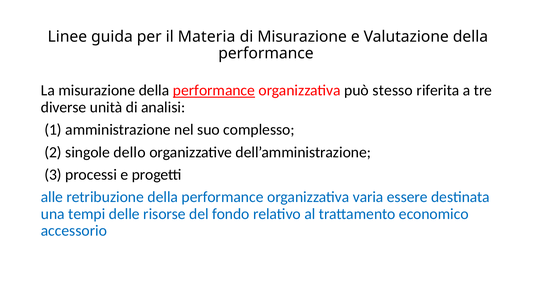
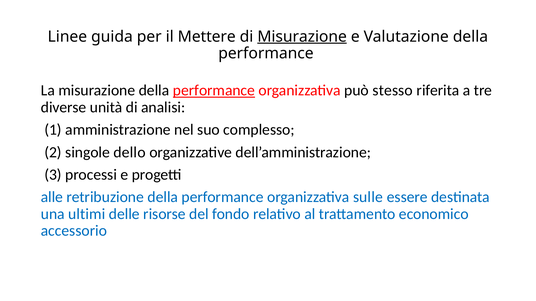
Materia: Materia -> Mettere
Misurazione at (302, 37) underline: none -> present
varia: varia -> sulle
tempi: tempi -> ultimi
